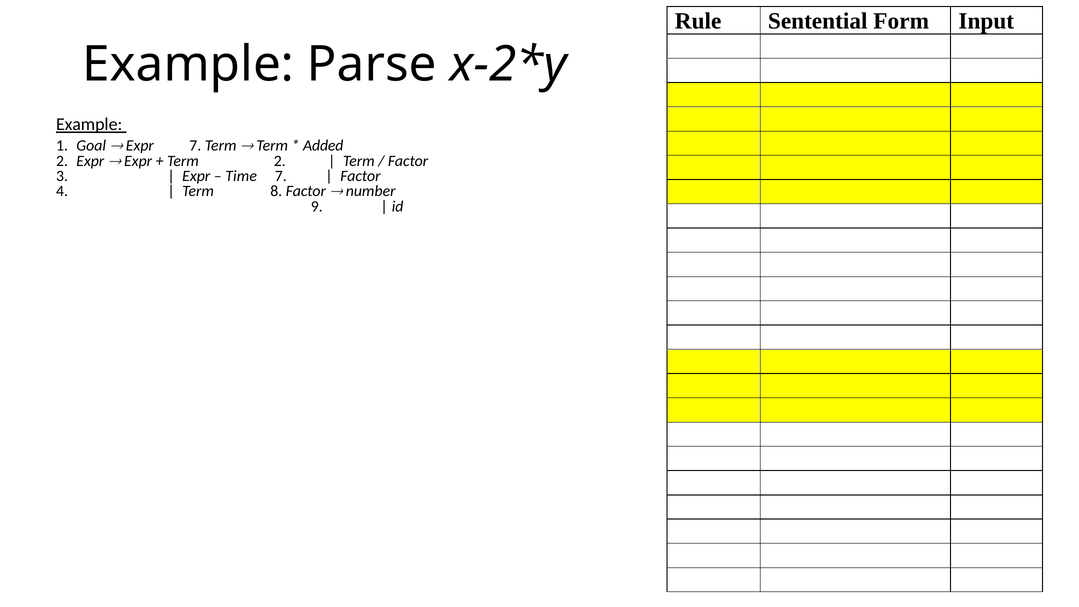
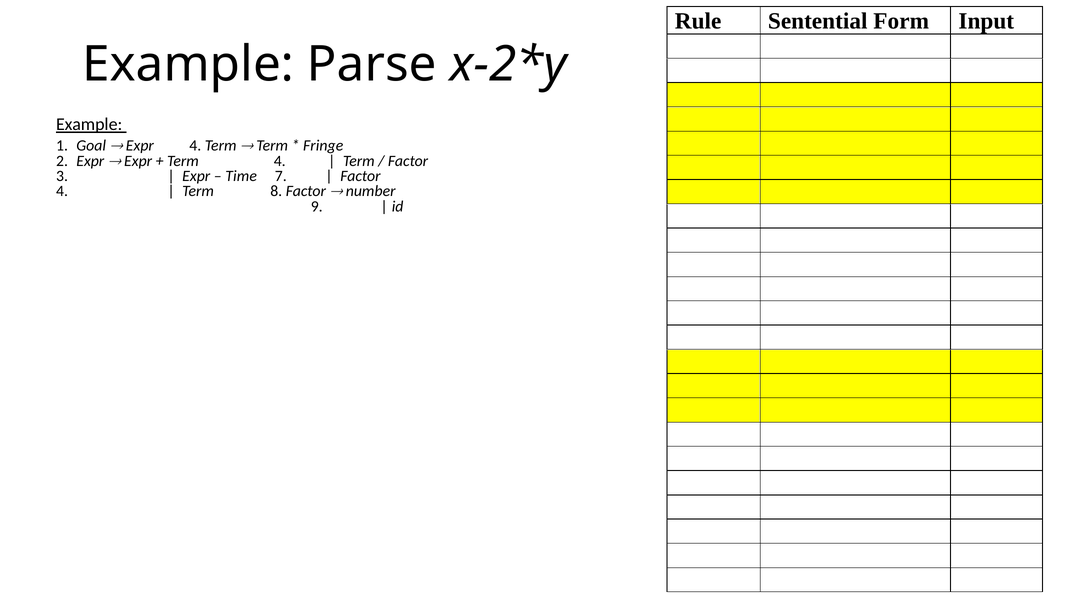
Expr 7: 7 -> 4
Added: Added -> Fringe
Term 2: 2 -> 4
